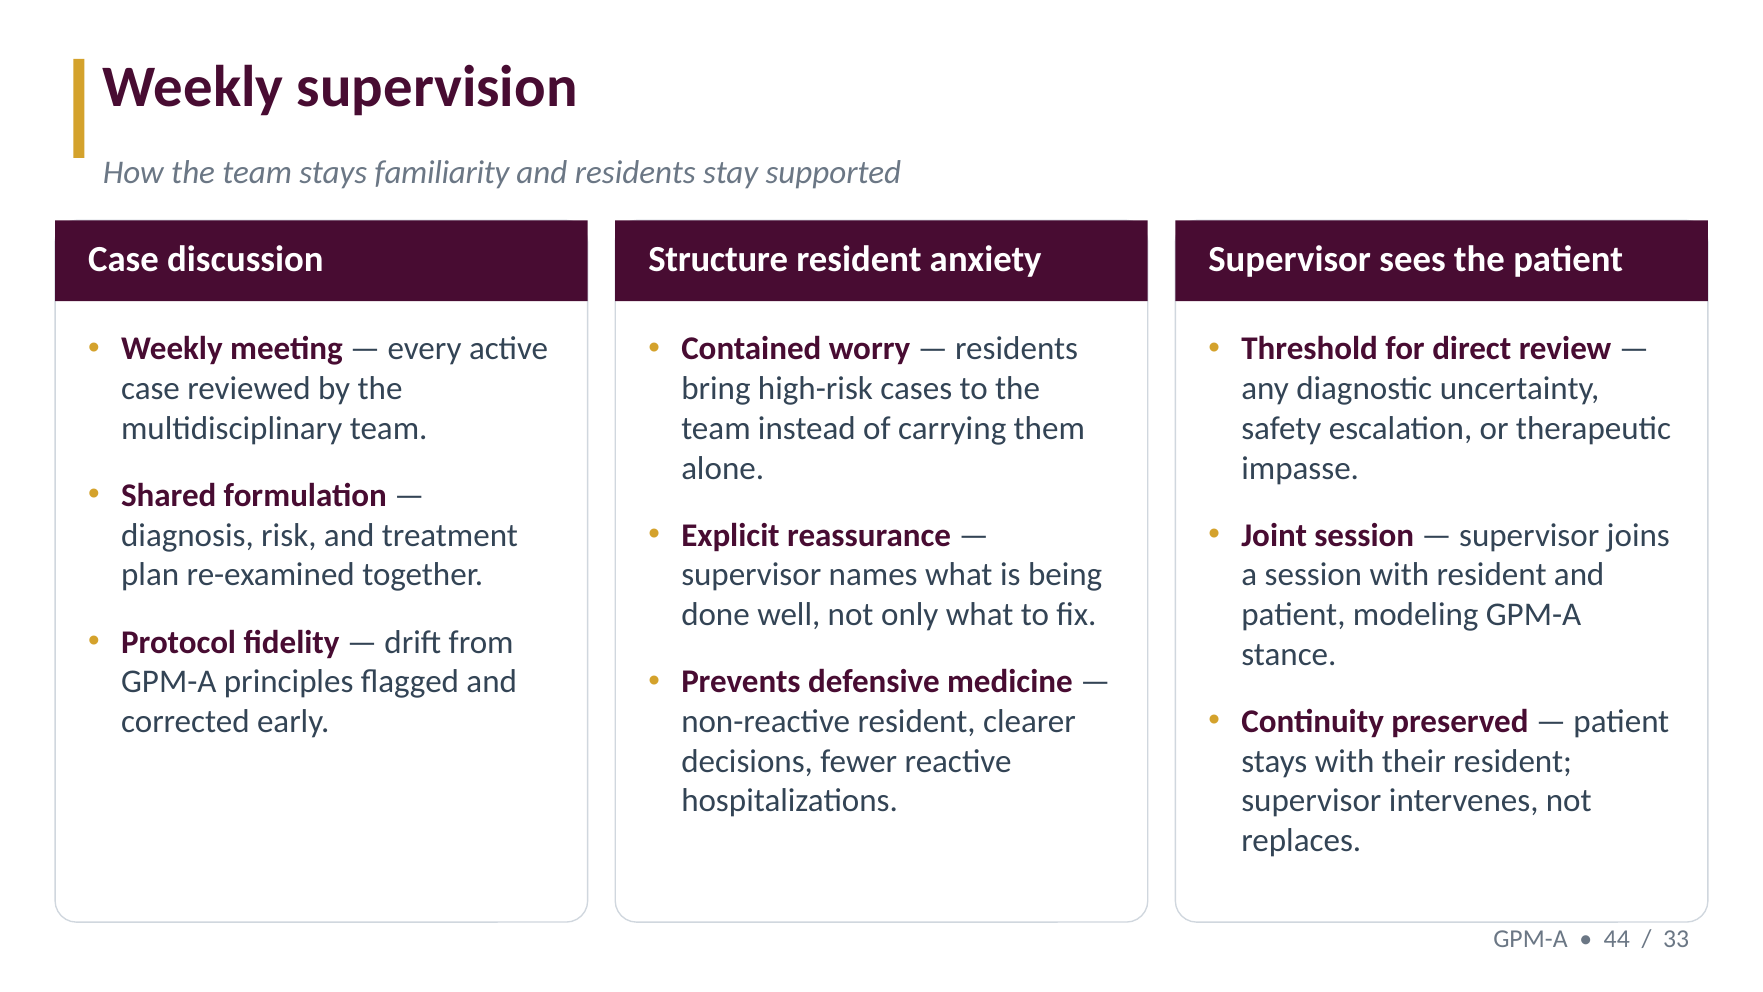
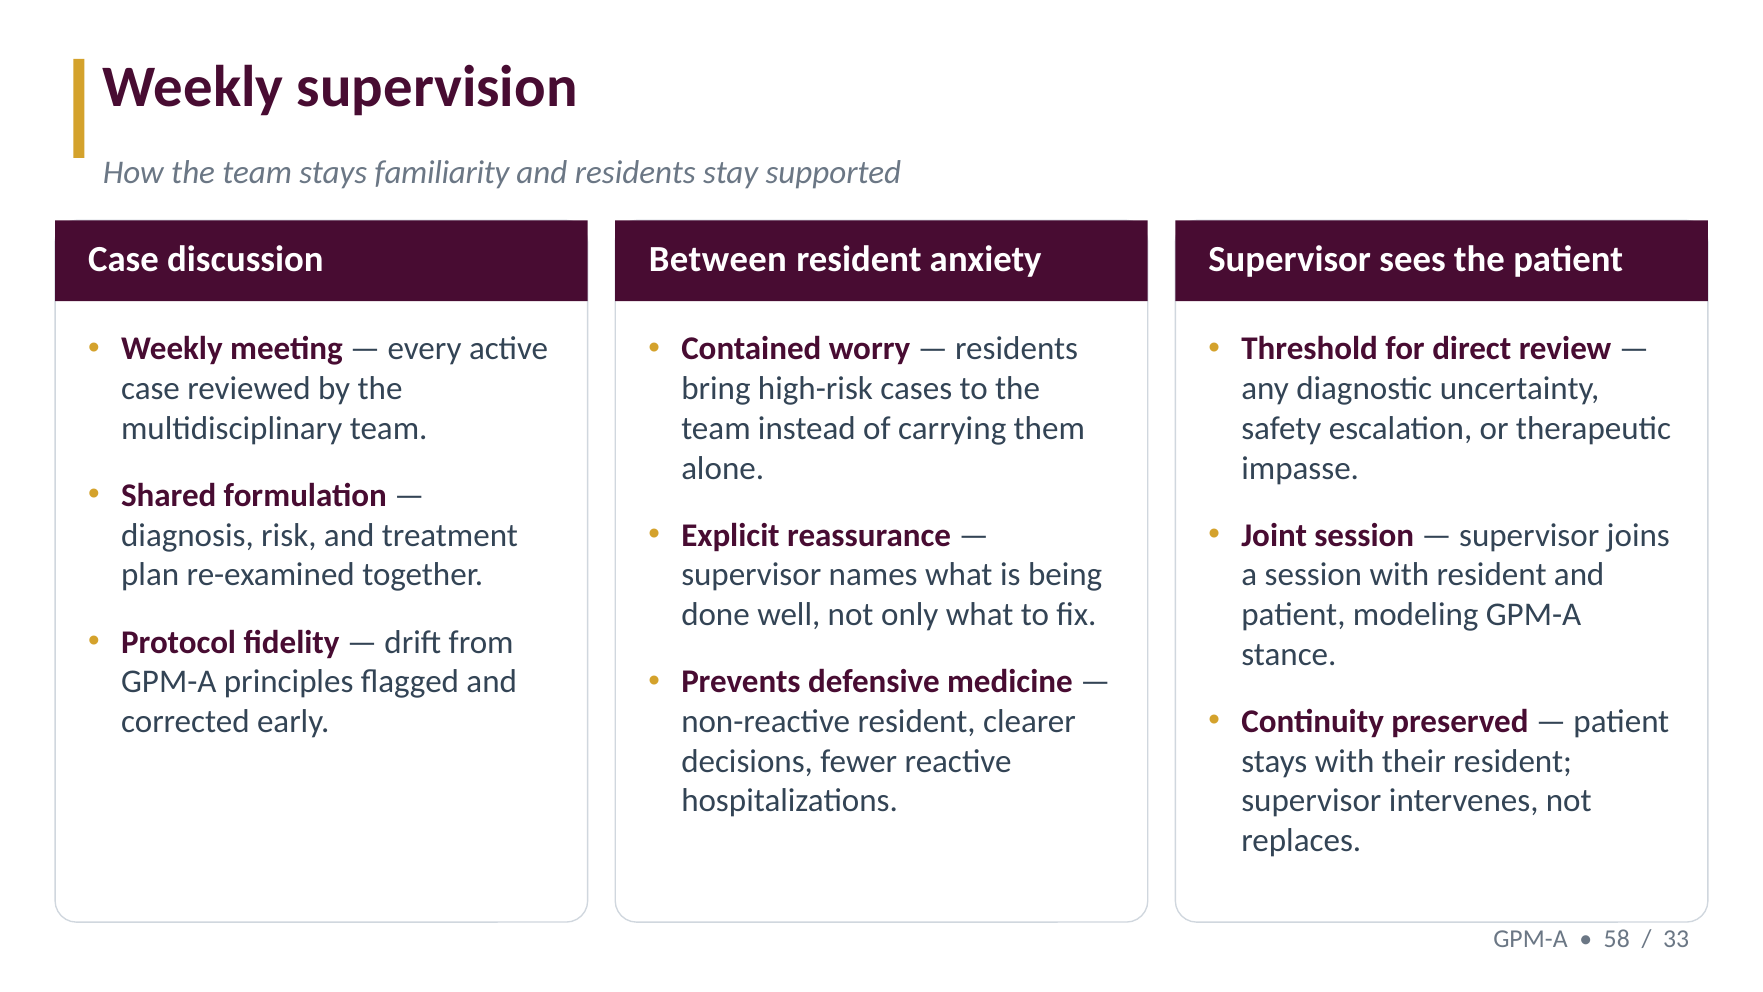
Structure: Structure -> Between
44: 44 -> 58
